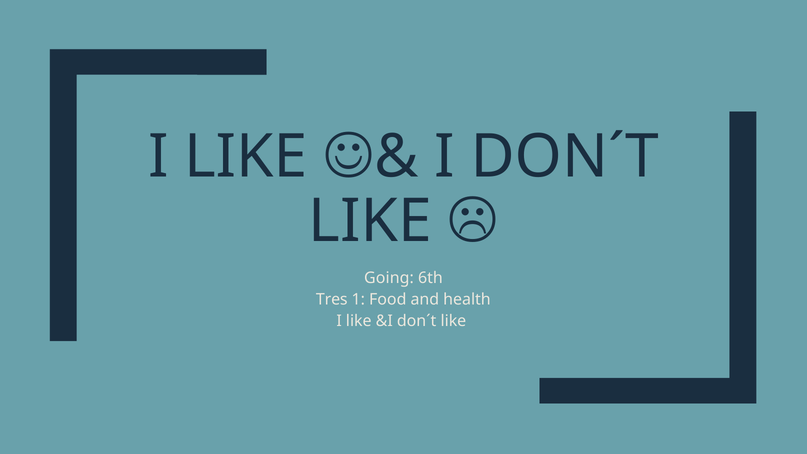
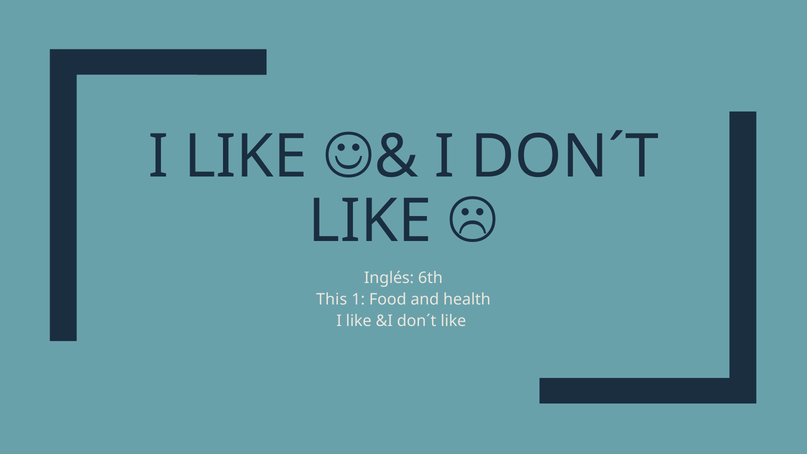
Going: Going -> Inglés
Tres: Tres -> This
